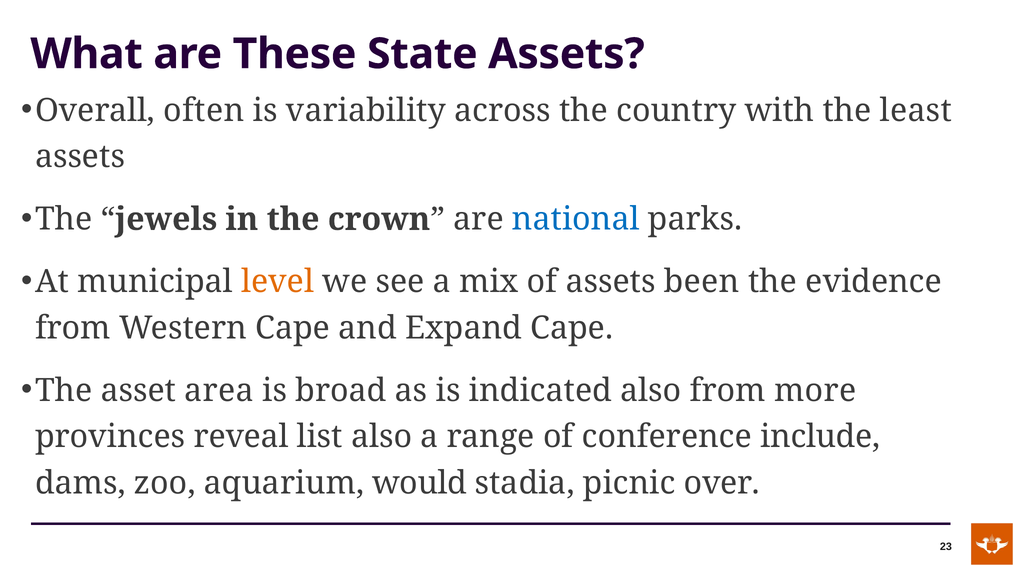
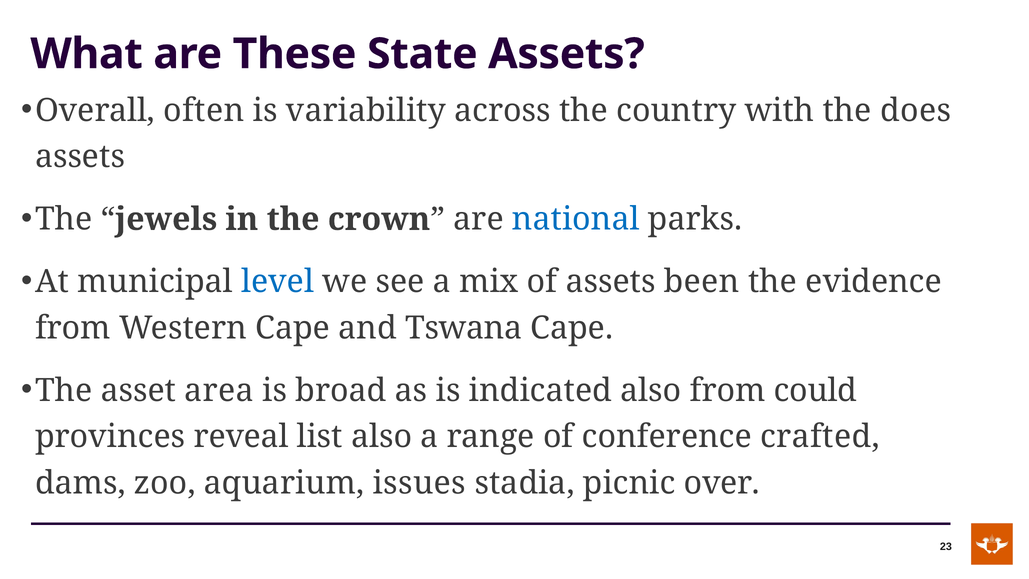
least: least -> does
level colour: orange -> blue
Expand: Expand -> Tswana
more: more -> could
include: include -> crafted
would: would -> issues
